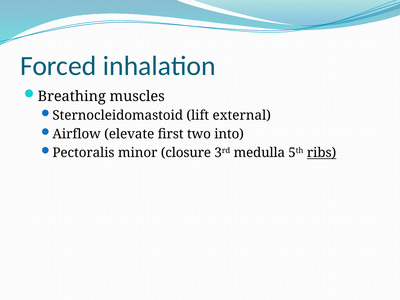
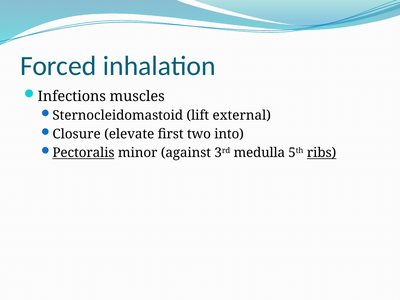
Breathing: Breathing -> Infections
Airflow: Airflow -> Closure
Pectoralis underline: none -> present
closure: closure -> against
